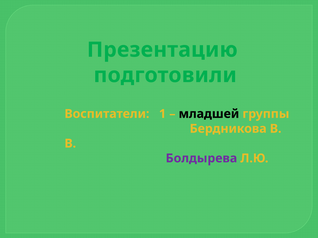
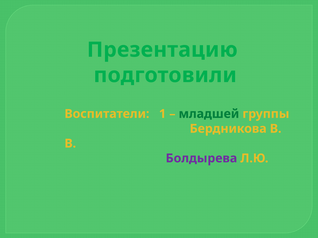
младшей colour: black -> green
